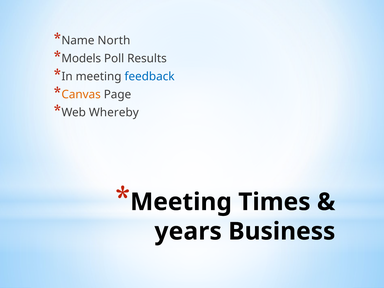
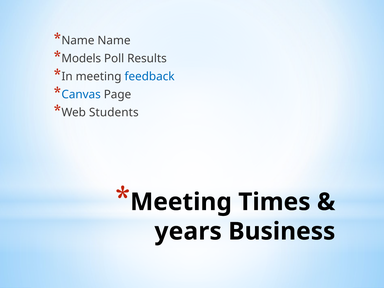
Name North: North -> Name
Canvas colour: orange -> blue
Whereby: Whereby -> Students
